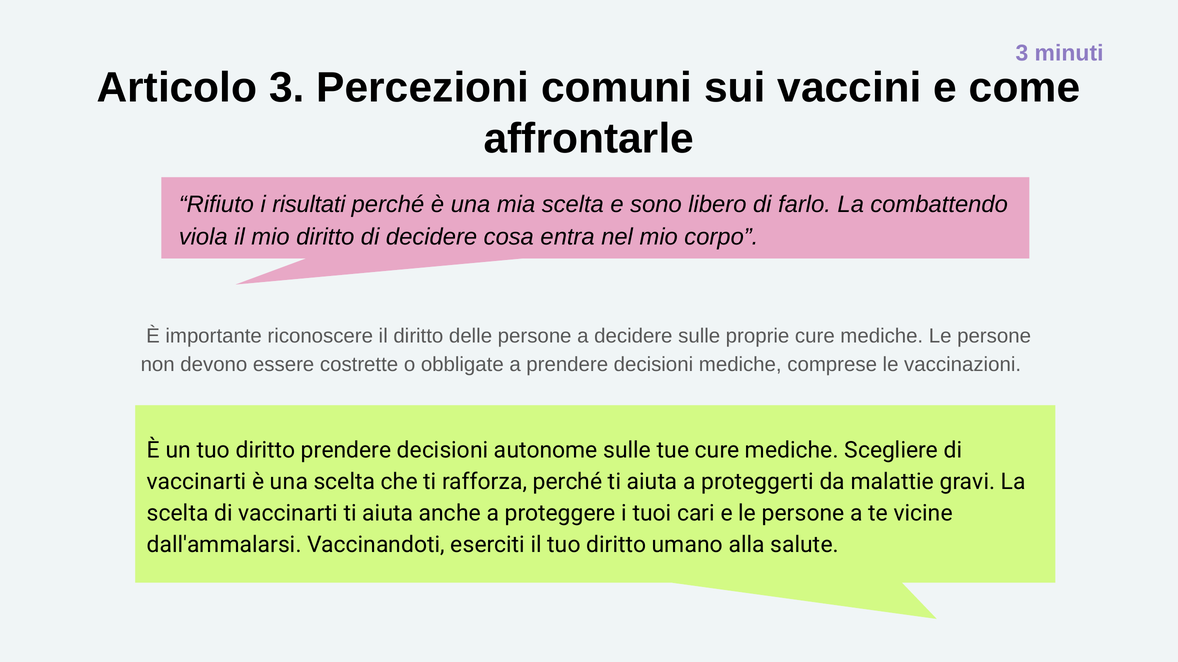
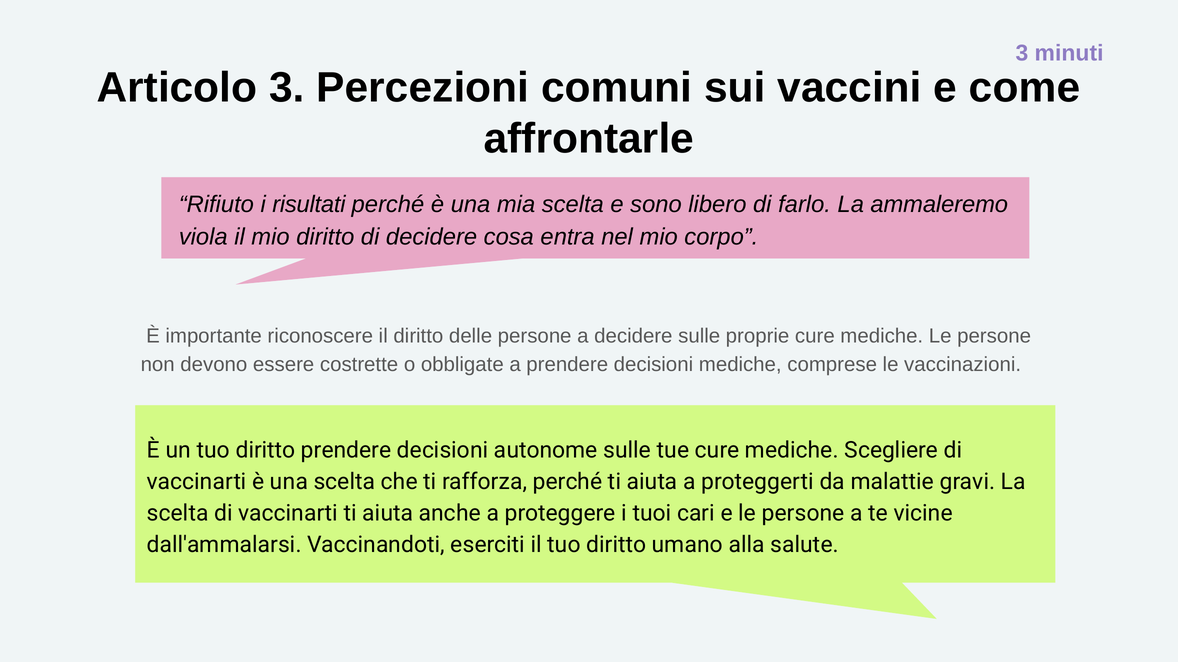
combattendo: combattendo -> ammaleremo
